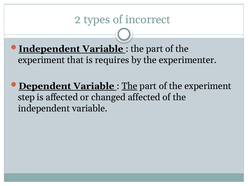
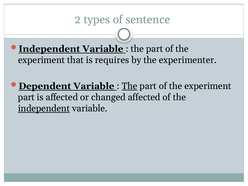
incorrect: incorrect -> sentence
step at (26, 97): step -> part
independent at (44, 108) underline: none -> present
